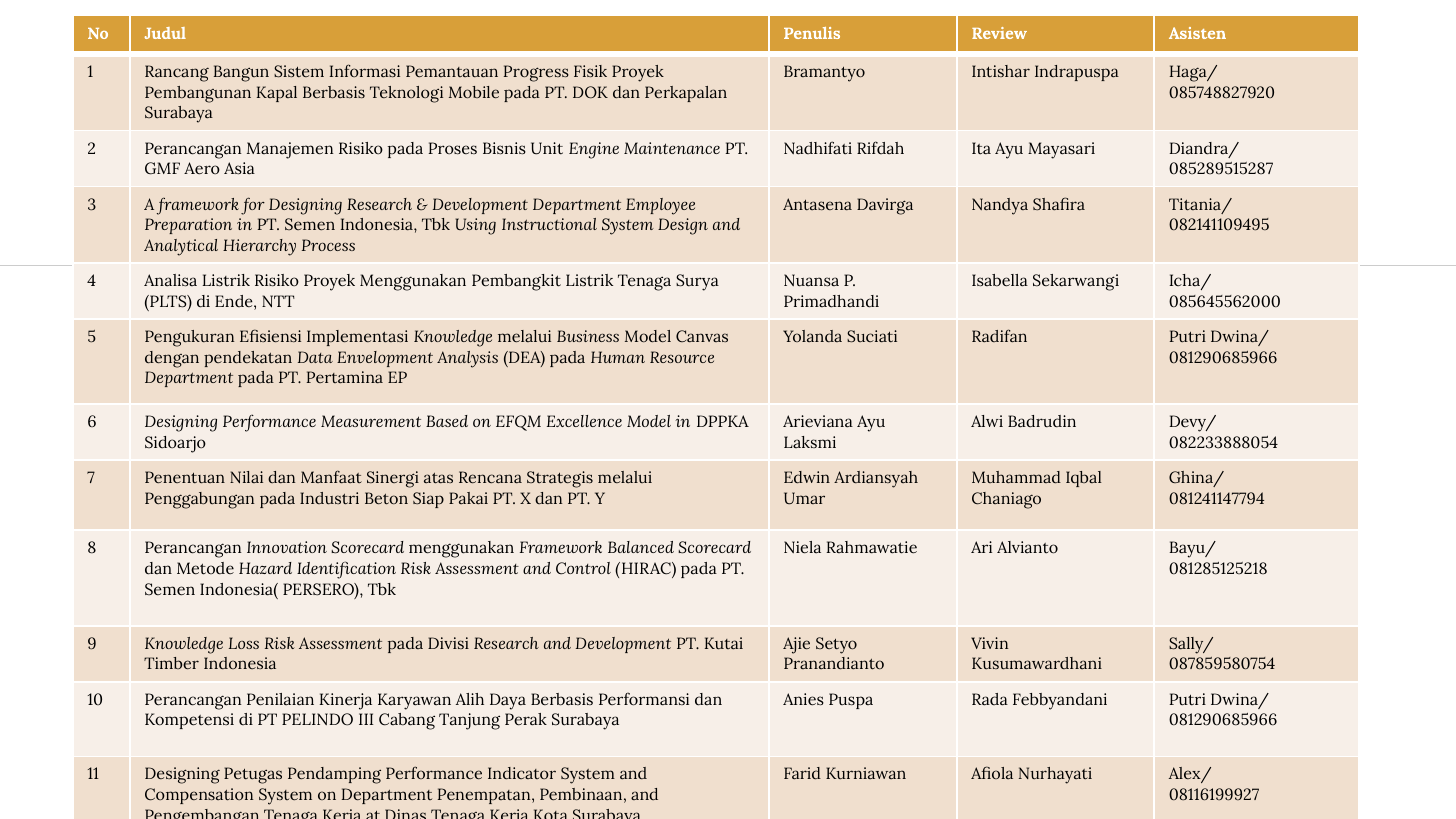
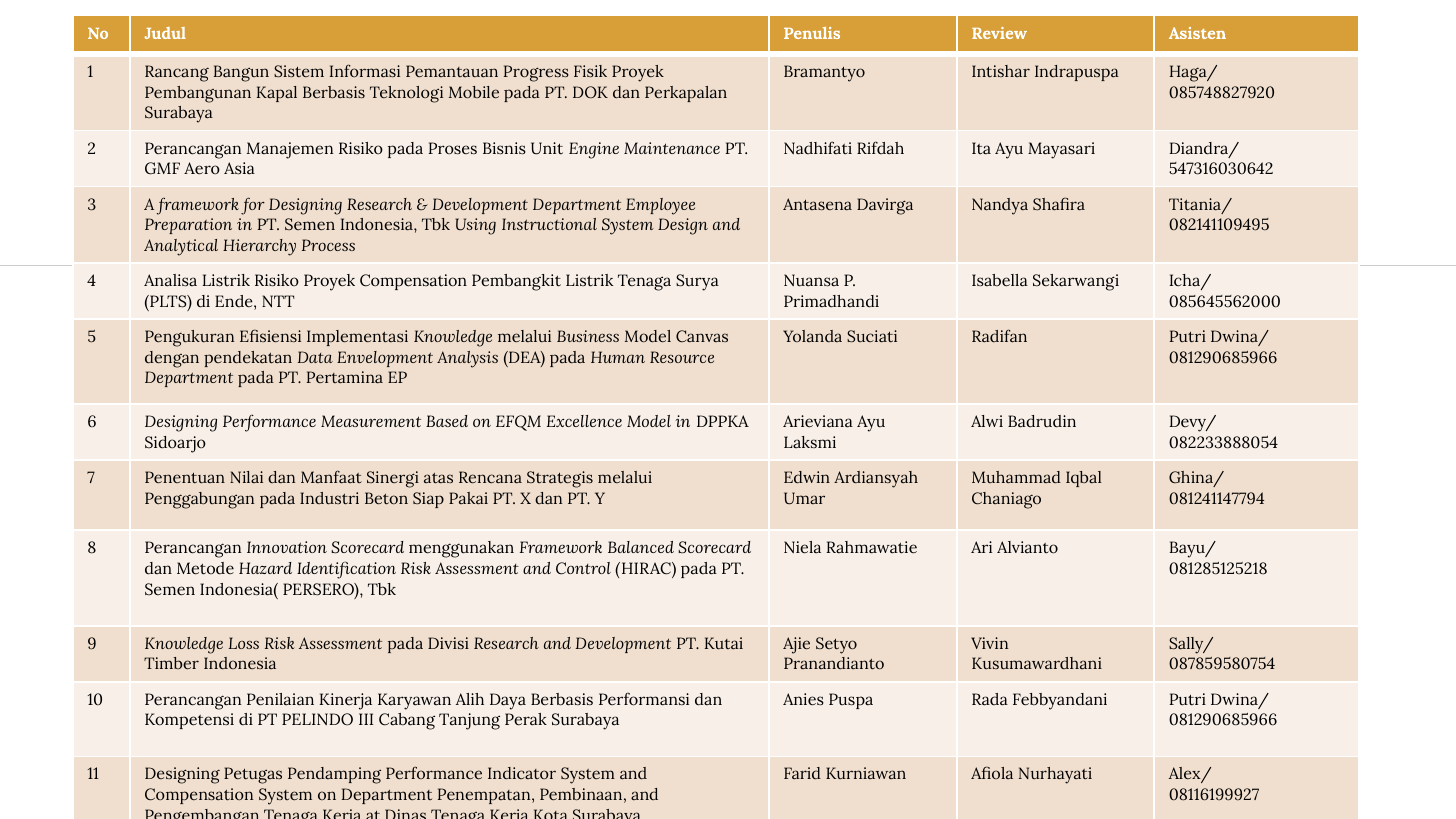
085289515287: 085289515287 -> 547316030642
Proyek Menggunakan: Menggunakan -> Compensation
